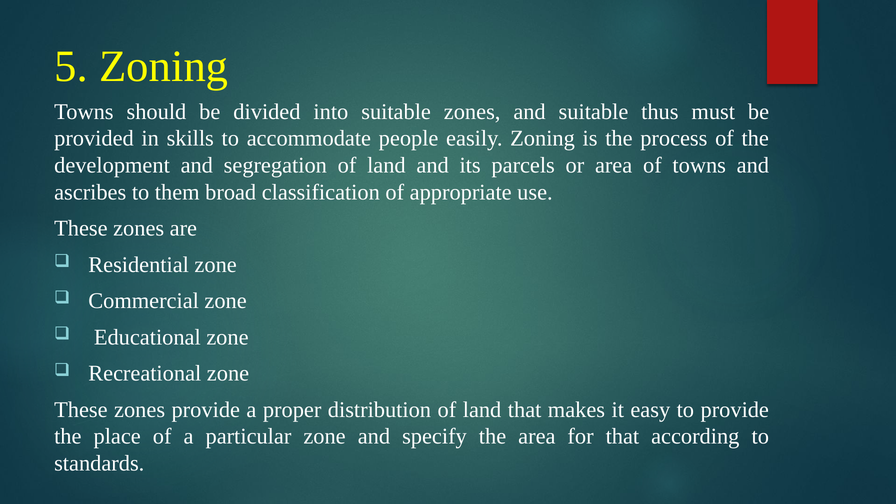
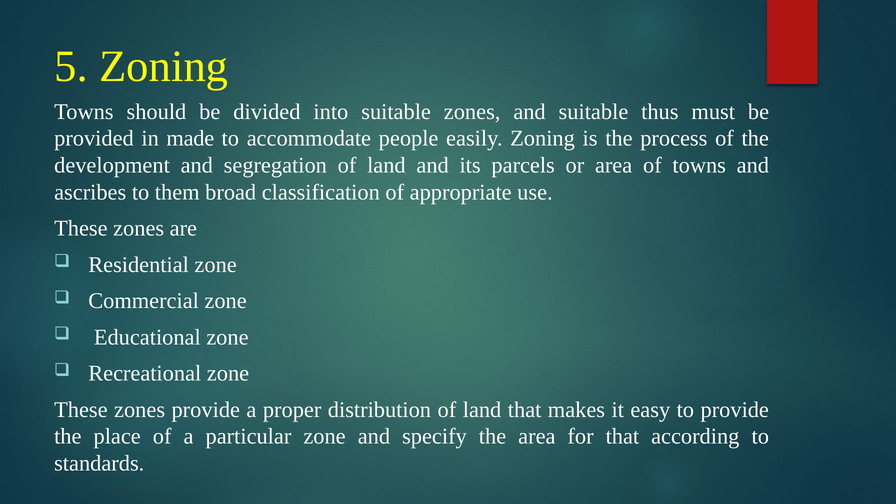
skills: skills -> made
